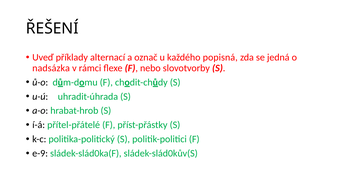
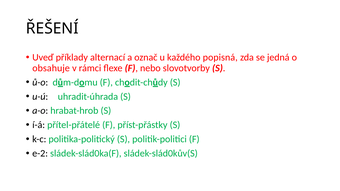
nadsázka: nadsázka -> obsahuje
e-9: e-9 -> e-2
